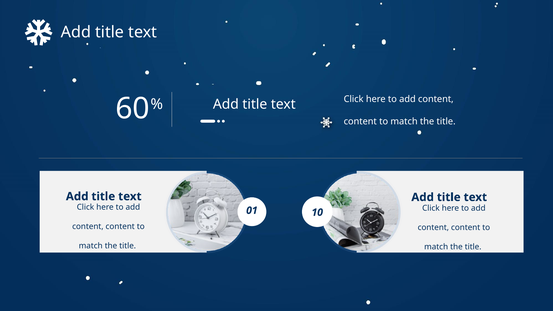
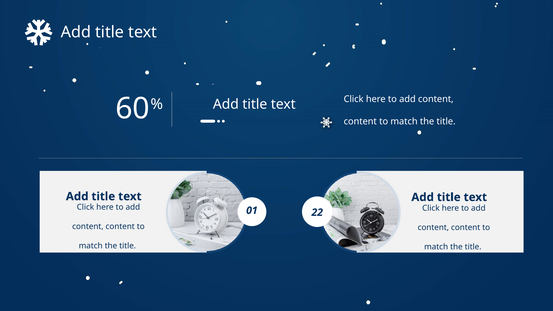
10: 10 -> 22
